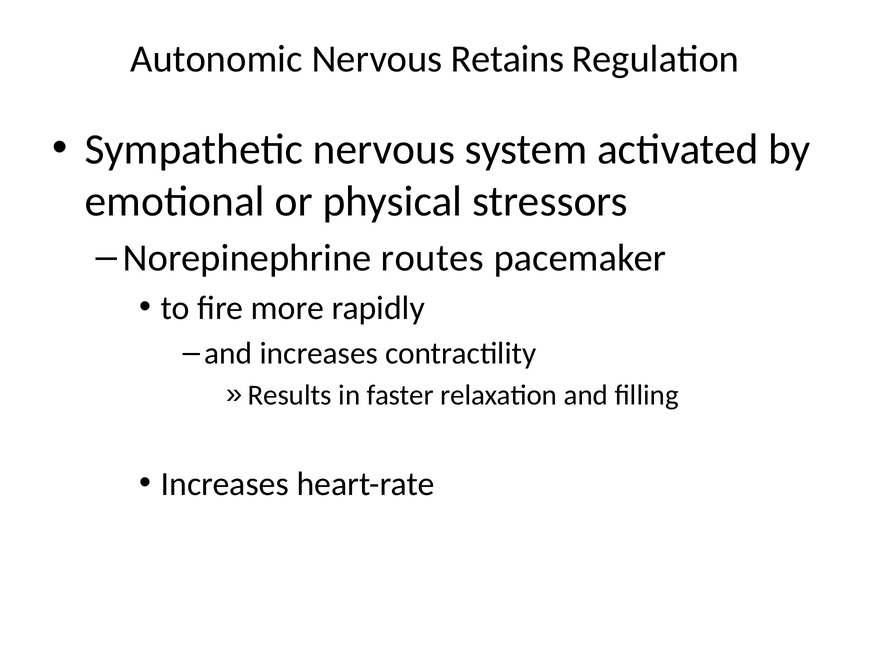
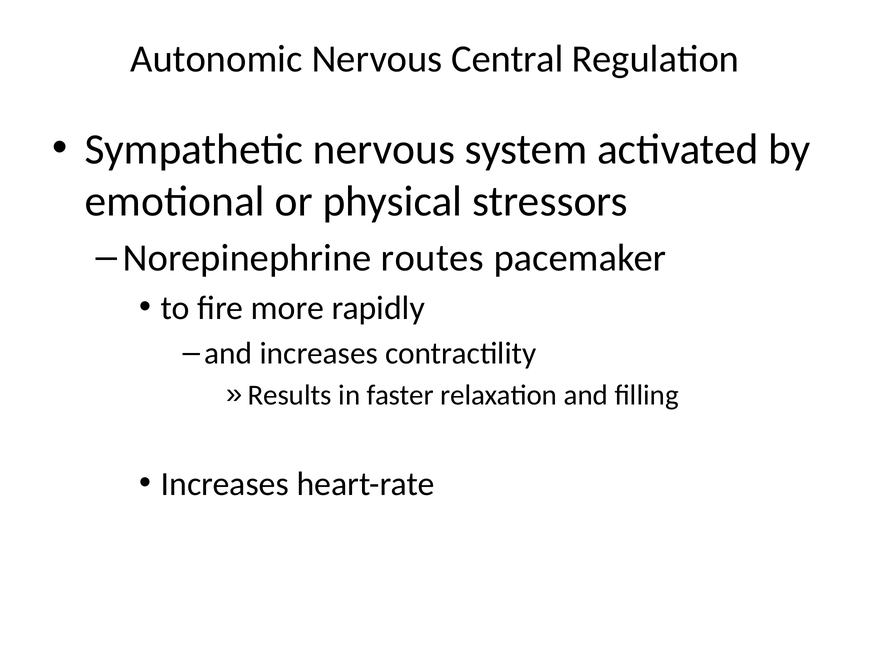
Retains: Retains -> Central
